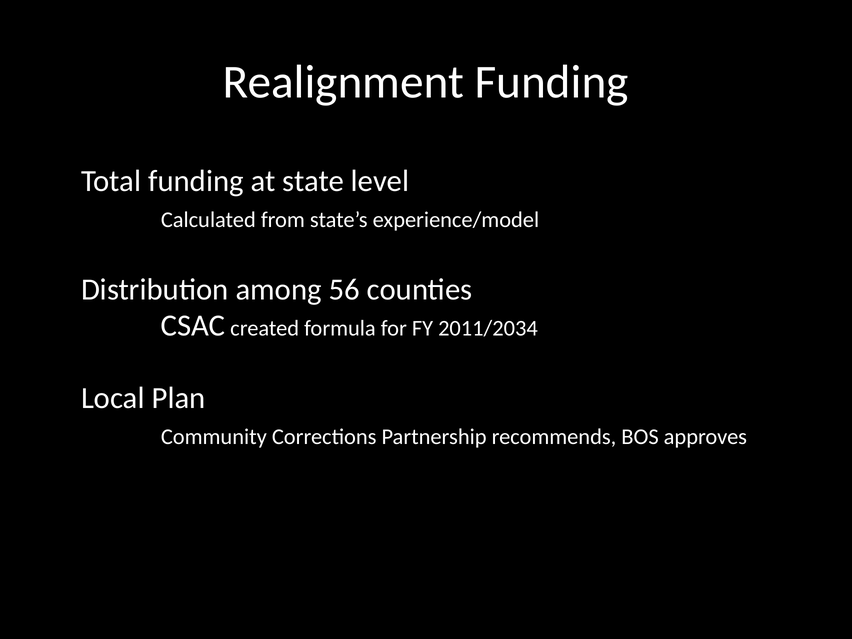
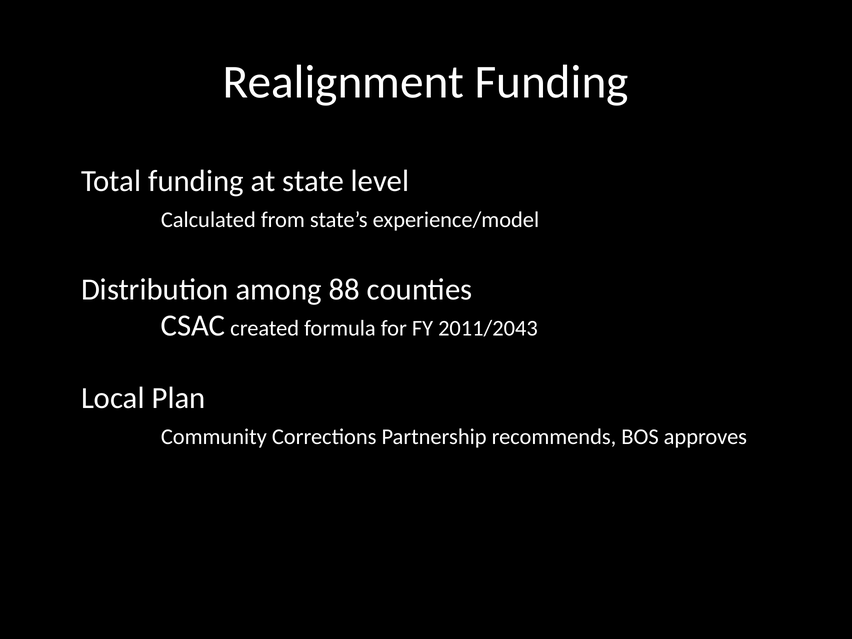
56: 56 -> 88
2011/2034: 2011/2034 -> 2011/2043
